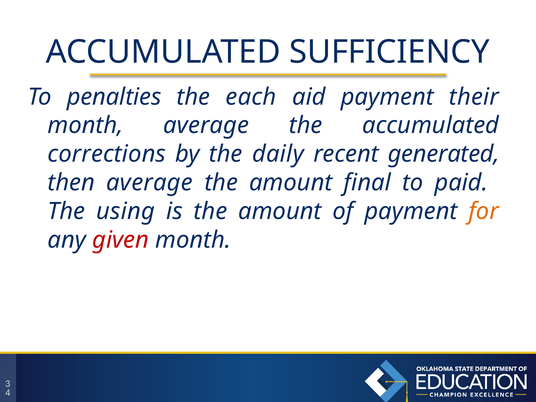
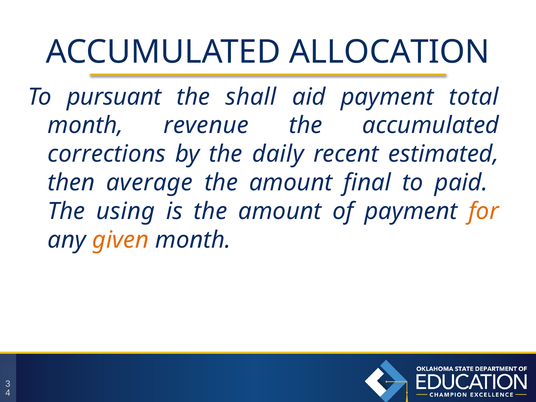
SUFFICIENCY: SUFFICIENCY -> ALLOCATION
penalties: penalties -> pursuant
each: each -> shall
their: their -> total
month average: average -> revenue
generated: generated -> estimated
given colour: red -> orange
